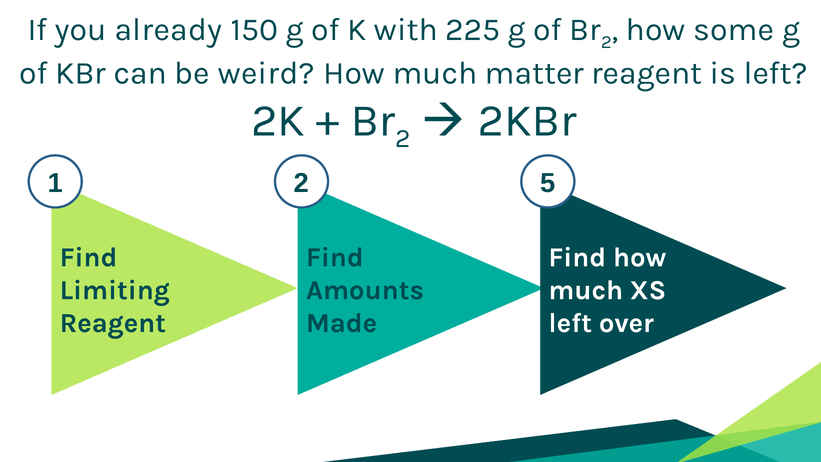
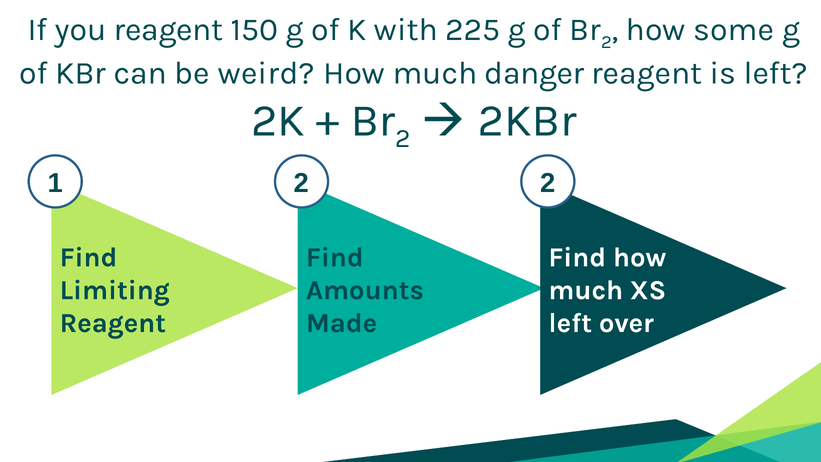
you already: already -> reagent
matter: matter -> danger
2 5: 5 -> 2
